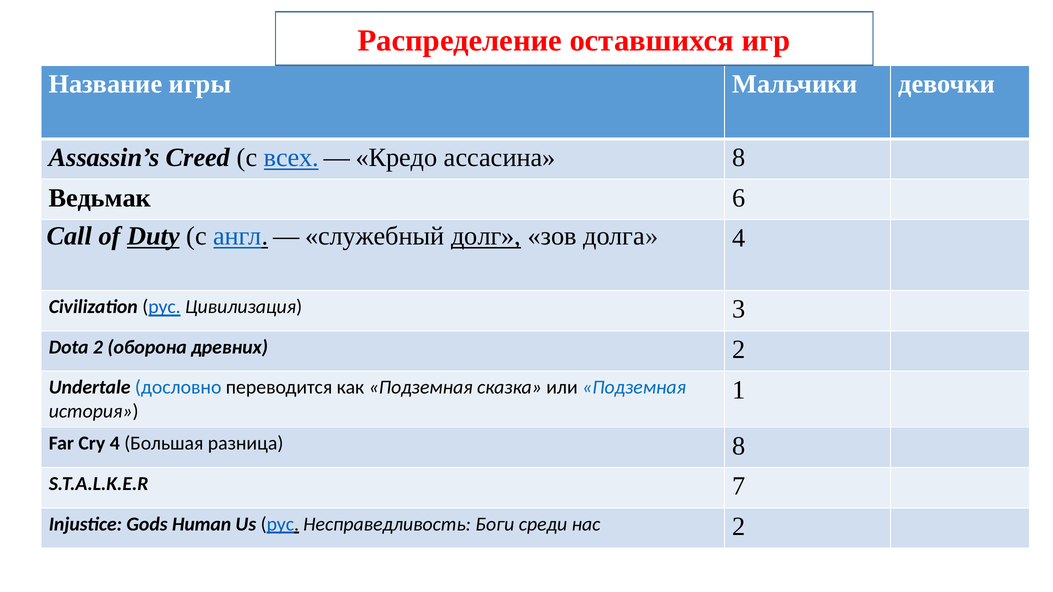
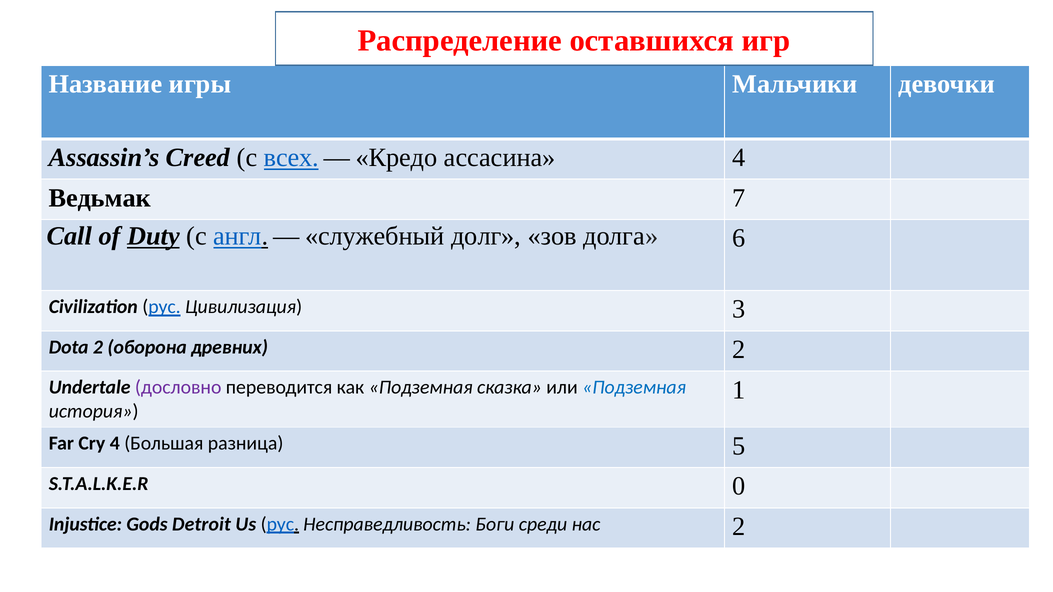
ассасина 8: 8 -> 4
6: 6 -> 7
долг underline: present -> none
долга 4: 4 -> 6
дословно colour: blue -> purple
разница 8: 8 -> 5
7: 7 -> 0
Human: Human -> Detroit
